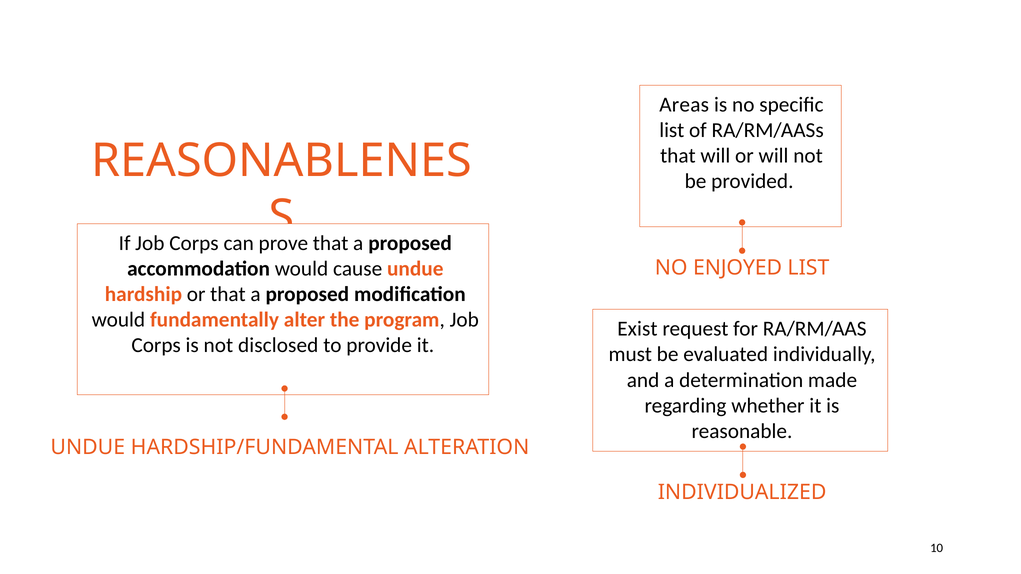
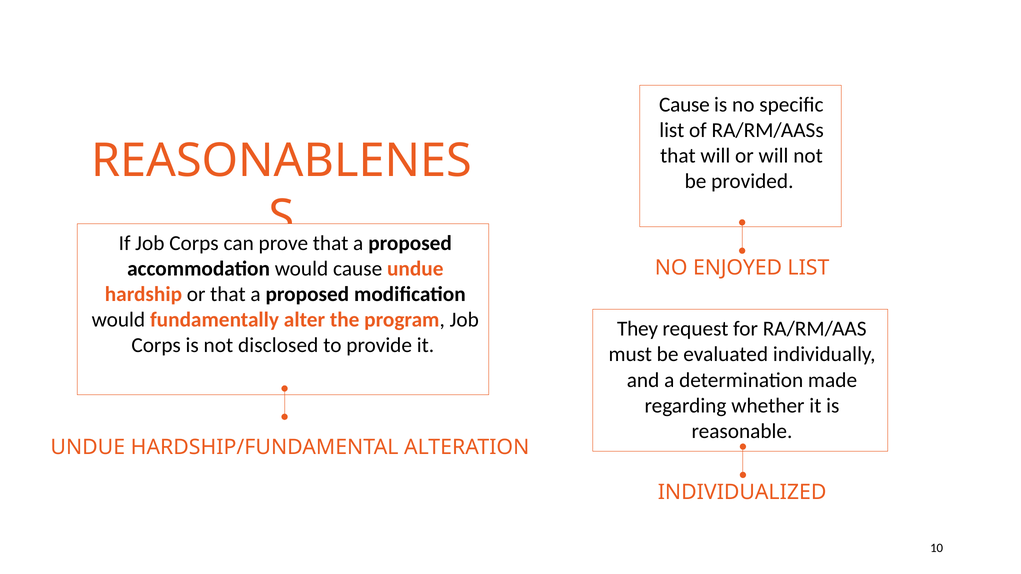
Areas at (684, 105): Areas -> Cause
Exist: Exist -> They
